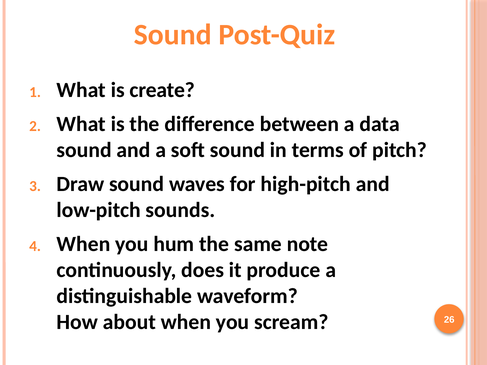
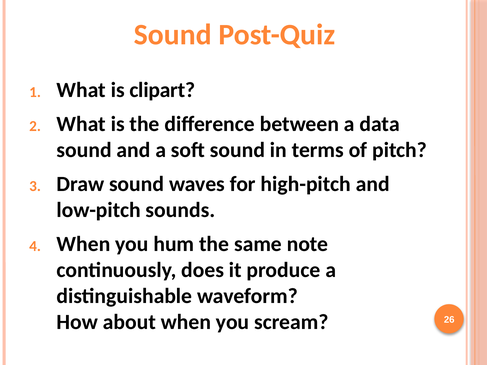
create: create -> clipart
